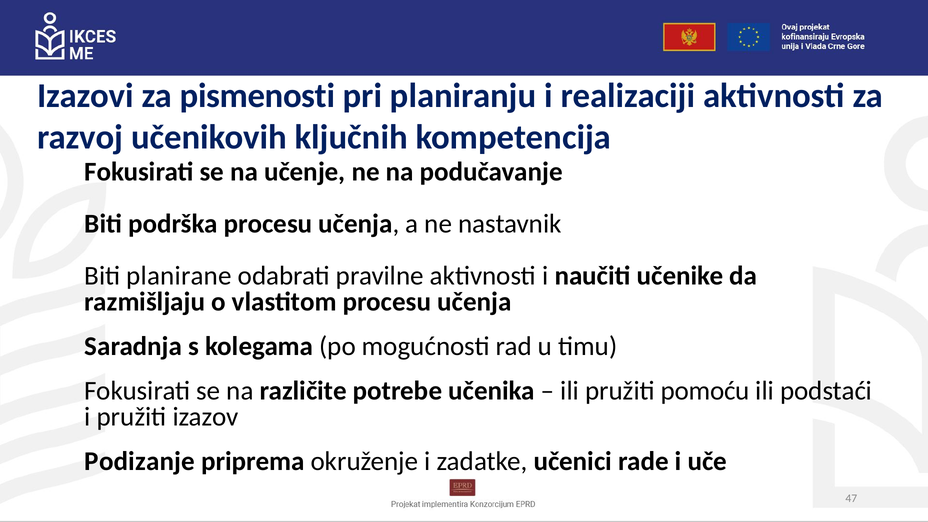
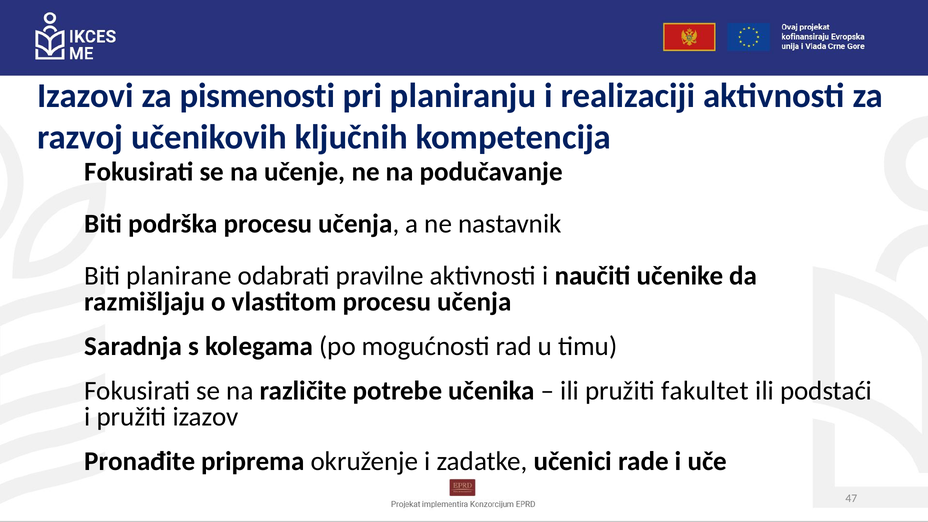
pomoću: pomoću -> fakultet
Podizanje: Podizanje -> Pronađite
